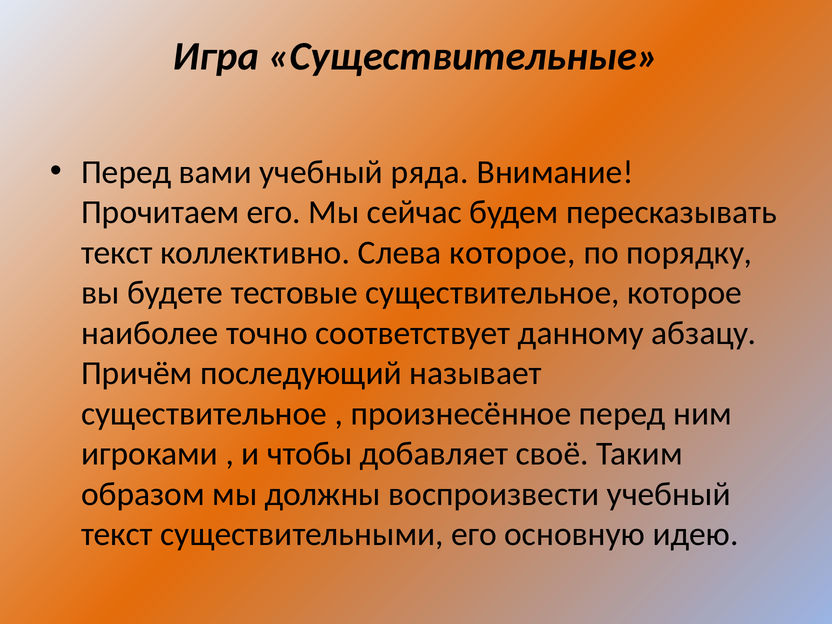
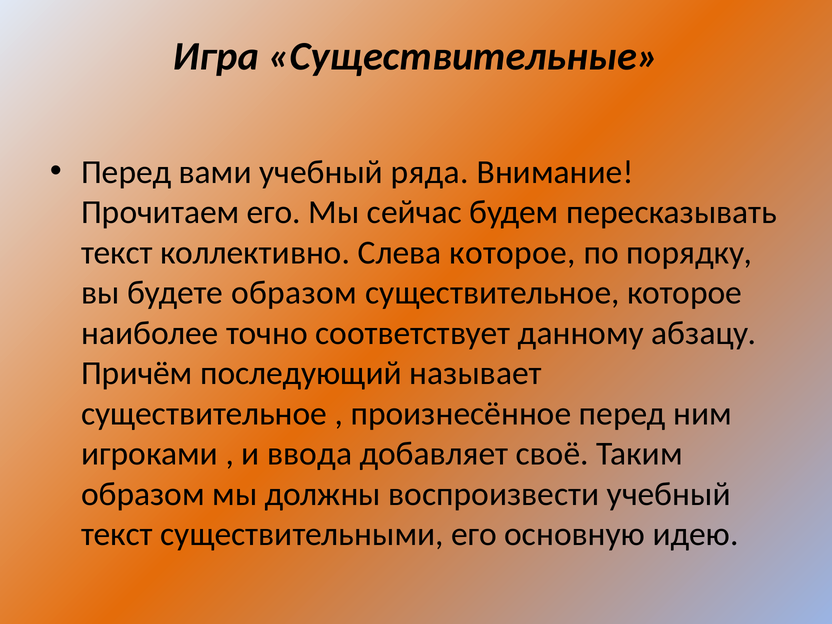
будете тестовые: тестовые -> образом
чтобы: чтобы -> ввода
